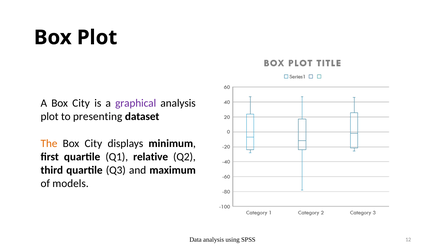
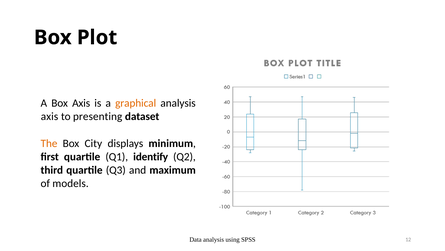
A Box City: City -> Axis
graphical colour: purple -> orange
plot at (50, 116): plot -> axis
relative: relative -> identify
